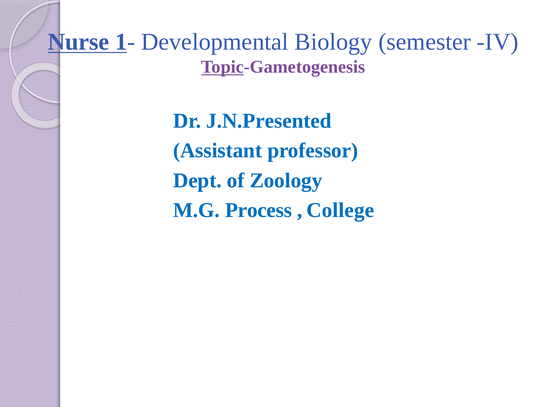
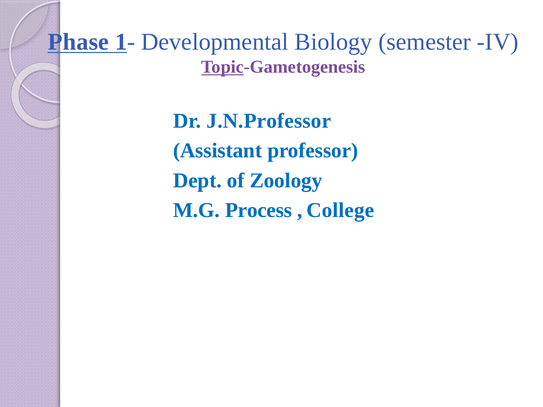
Nurse: Nurse -> Phase
J.N.Presented: J.N.Presented -> J.N.Professor
